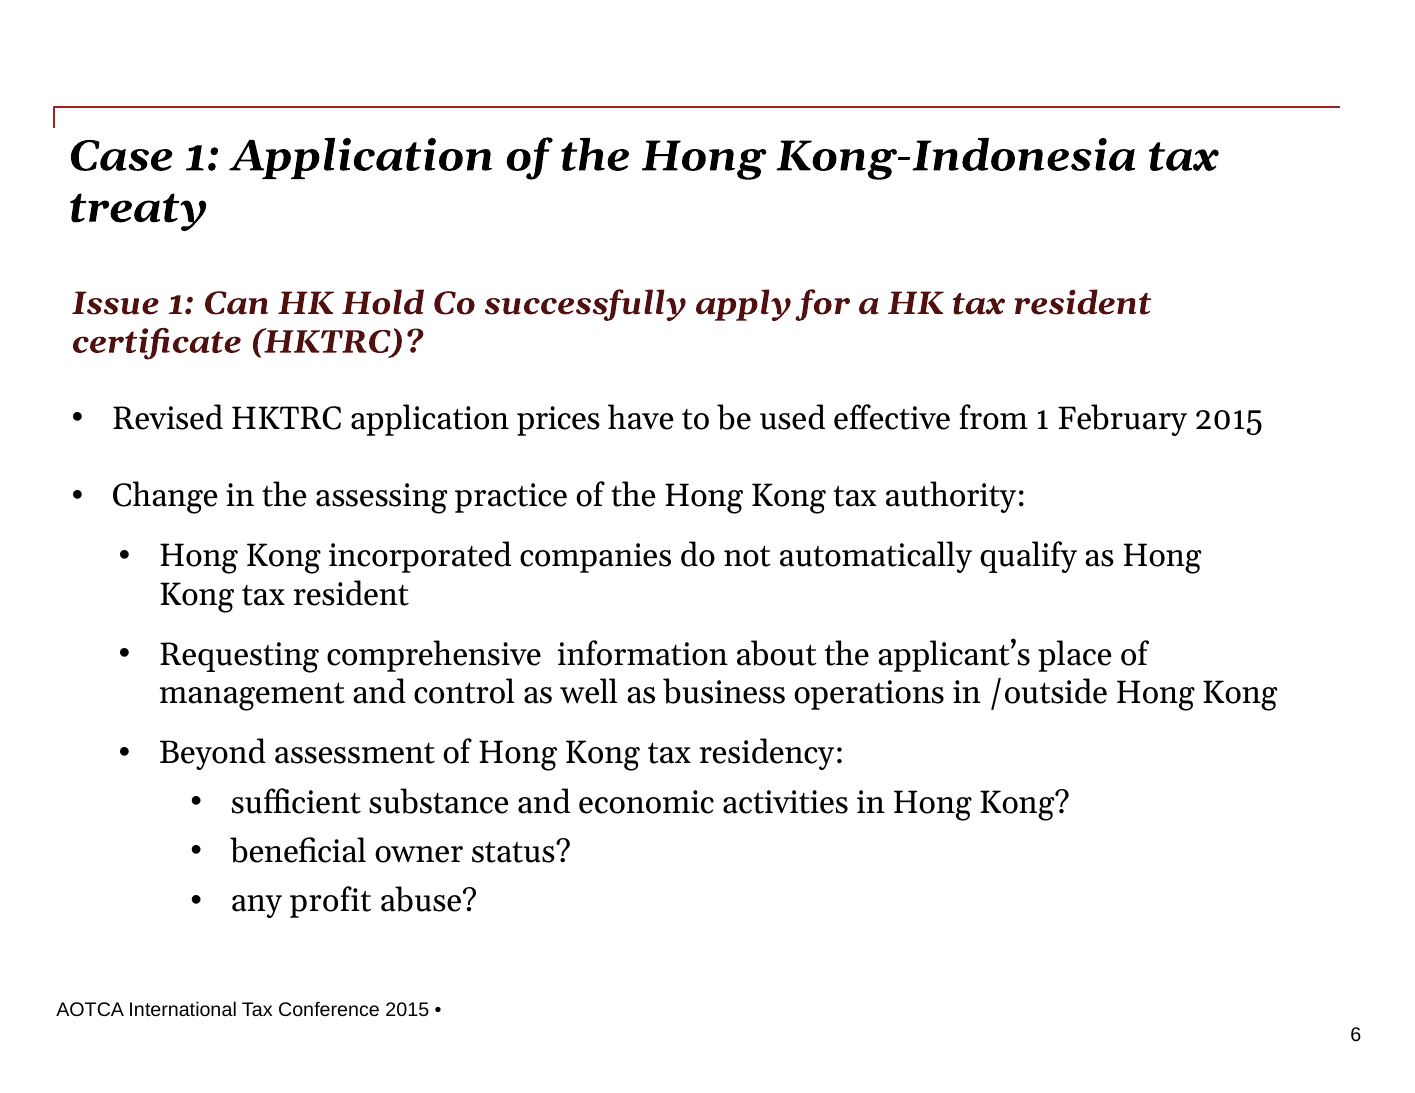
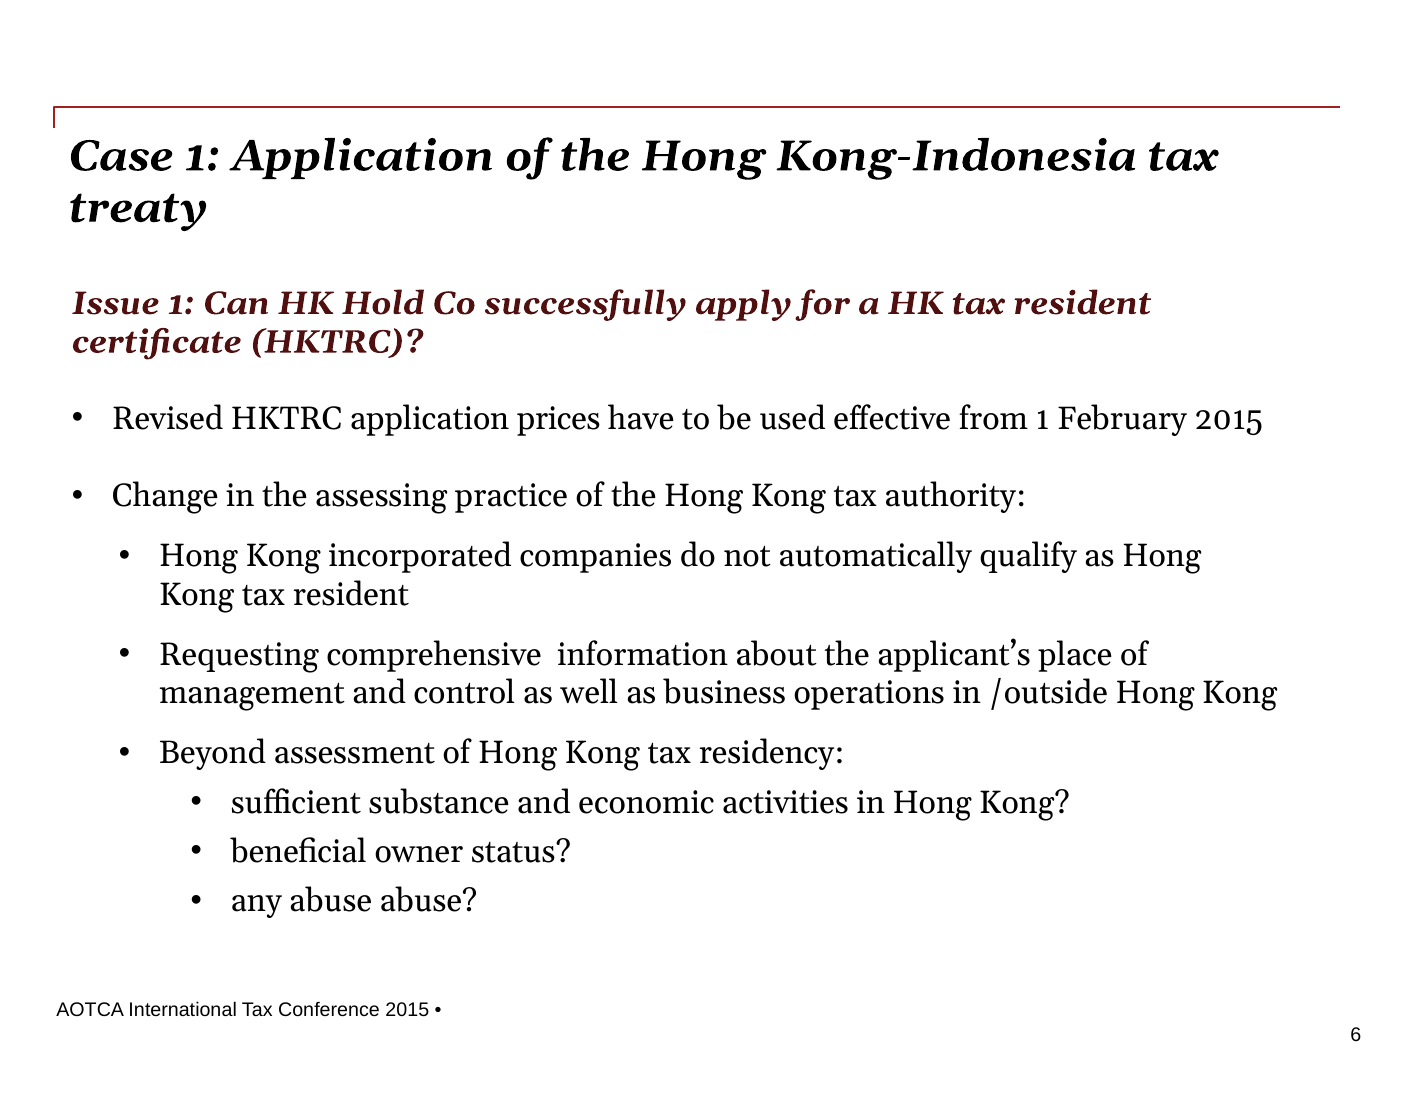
any profit: profit -> abuse
